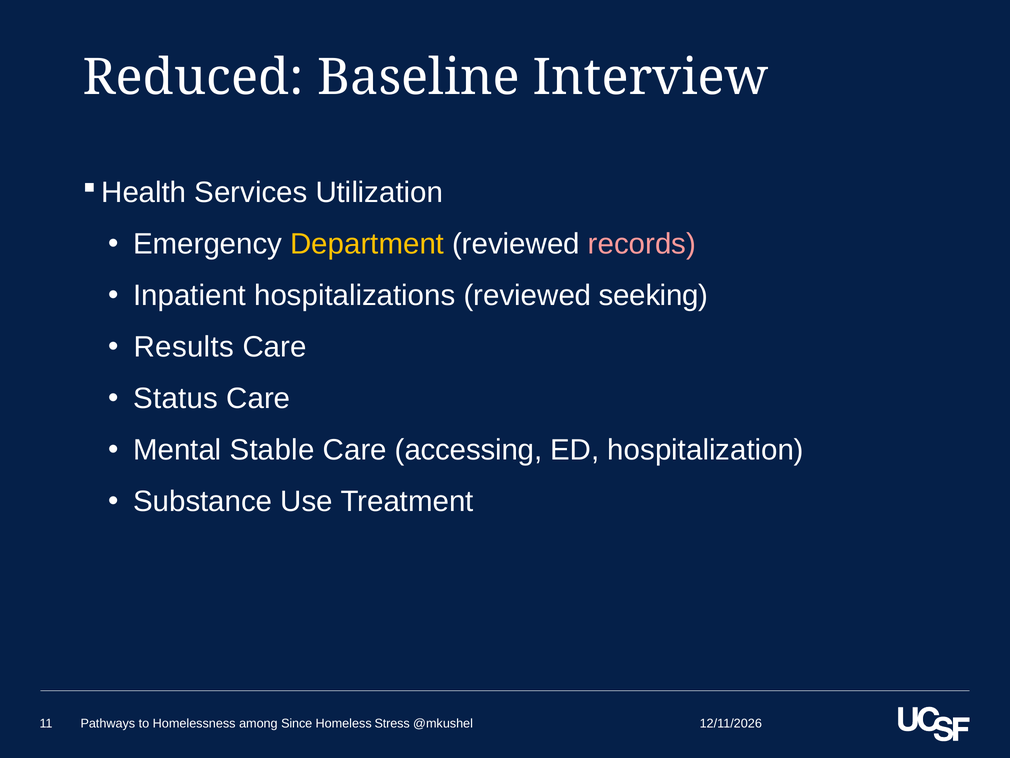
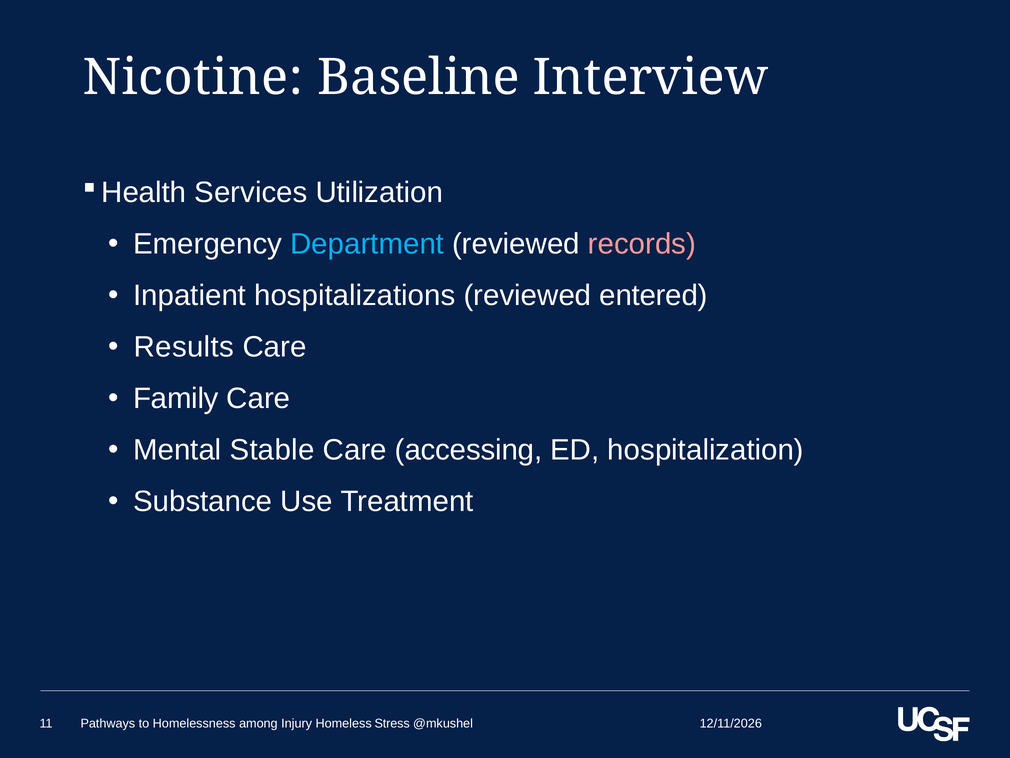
Reduced: Reduced -> Nicotine
Department colour: yellow -> light blue
seeking: seeking -> entered
Status: Status -> Family
Since: Since -> Injury
